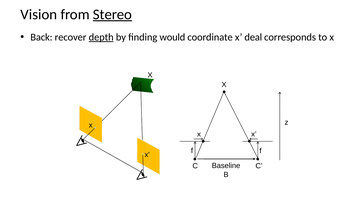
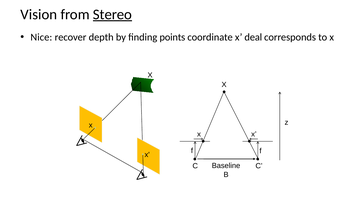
Back: Back -> Nice
depth underline: present -> none
would: would -> points
